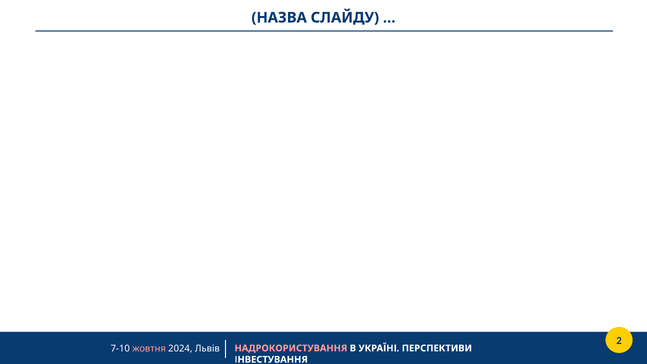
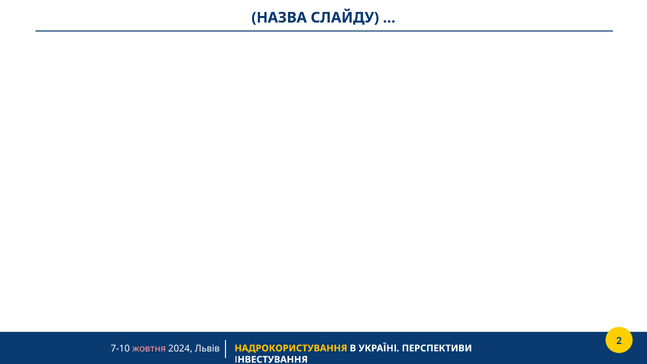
НАДРОКОРИСТУВАННЯ colour: pink -> yellow
